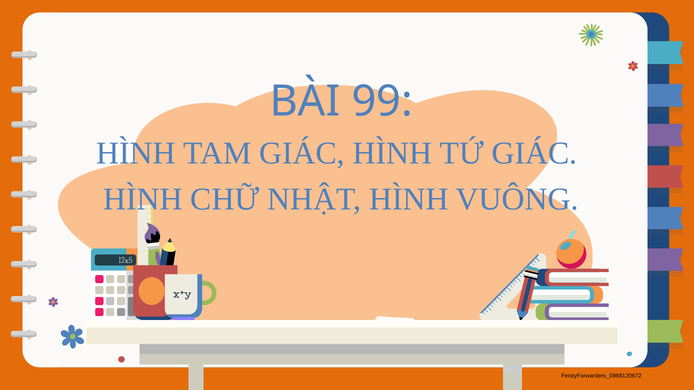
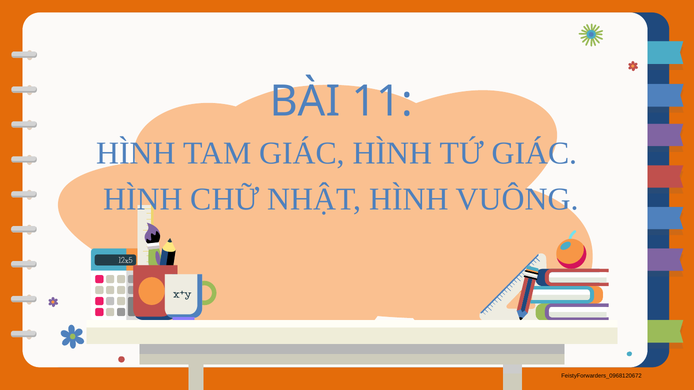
99: 99 -> 11
